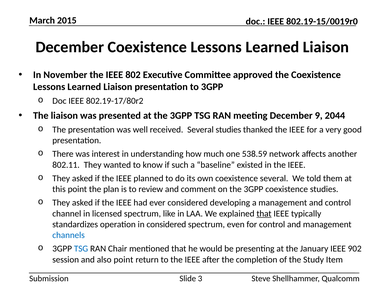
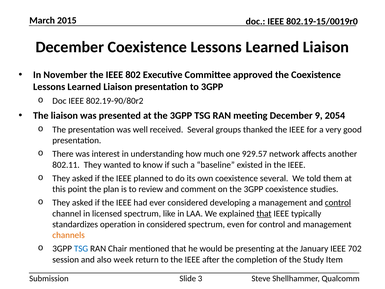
802.19-17/80r2: 802.19-17/80r2 -> 802.19-90/80r2
2044: 2044 -> 2054
Several studies: studies -> groups
538.59: 538.59 -> 929.57
control at (338, 203) underline: none -> present
channels colour: blue -> orange
902: 902 -> 702
also point: point -> week
